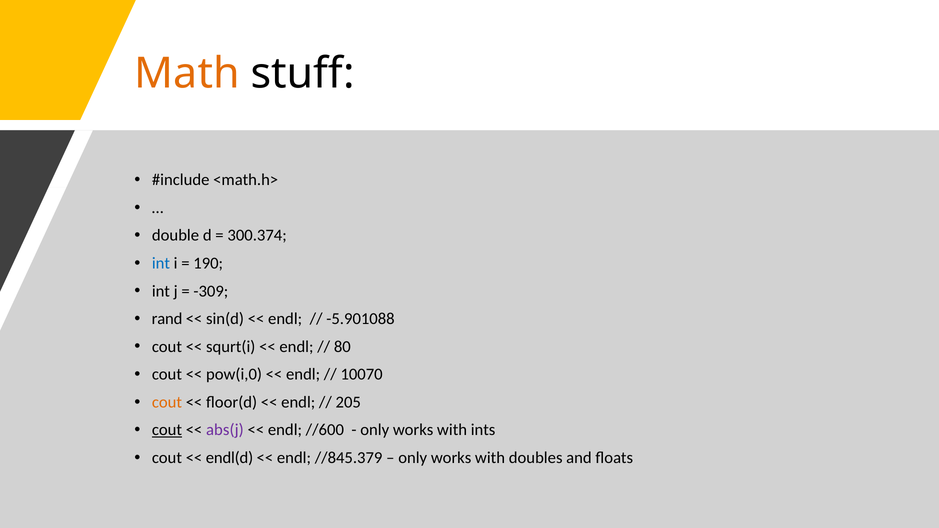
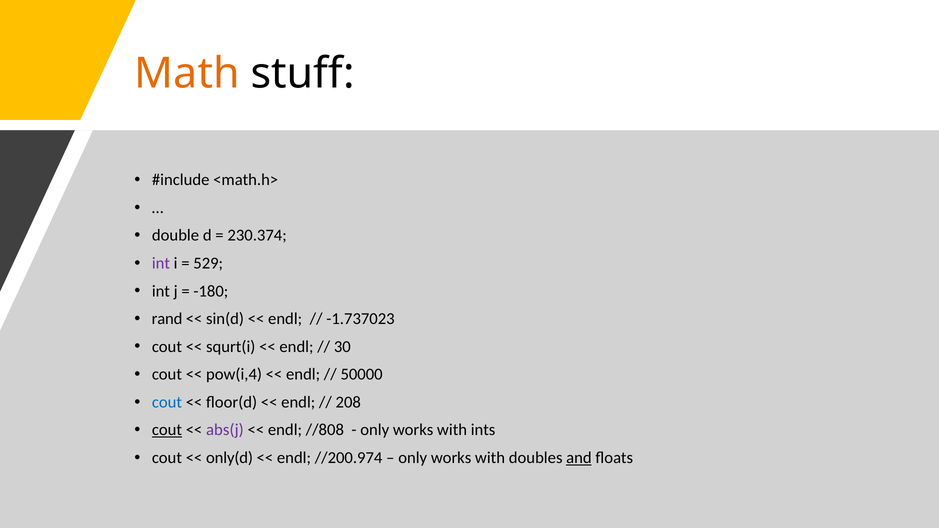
300.374: 300.374 -> 230.374
int at (161, 263) colour: blue -> purple
190: 190 -> 529
-309: -309 -> -180
-5.901088: -5.901088 -> -1.737023
80: 80 -> 30
pow(i,0: pow(i,0 -> pow(i,4
10070: 10070 -> 50000
cout at (167, 402) colour: orange -> blue
205: 205 -> 208
//600: //600 -> //808
endl(d: endl(d -> only(d
//845.379: //845.379 -> //200.974
and underline: none -> present
